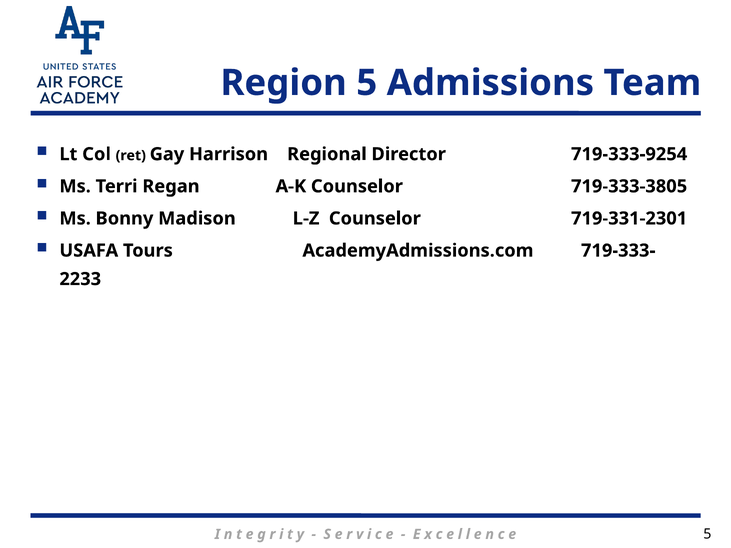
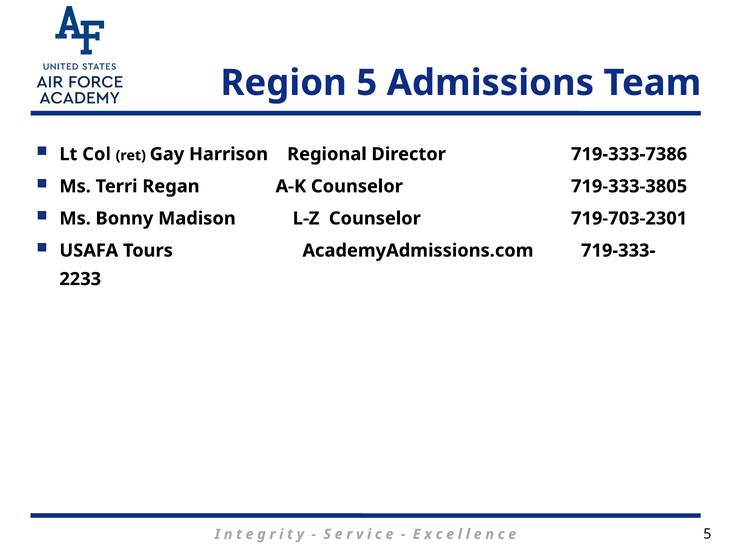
719-333-9254: 719-333-9254 -> 719-333-7386
719-331-2301: 719-331-2301 -> 719-703-2301
